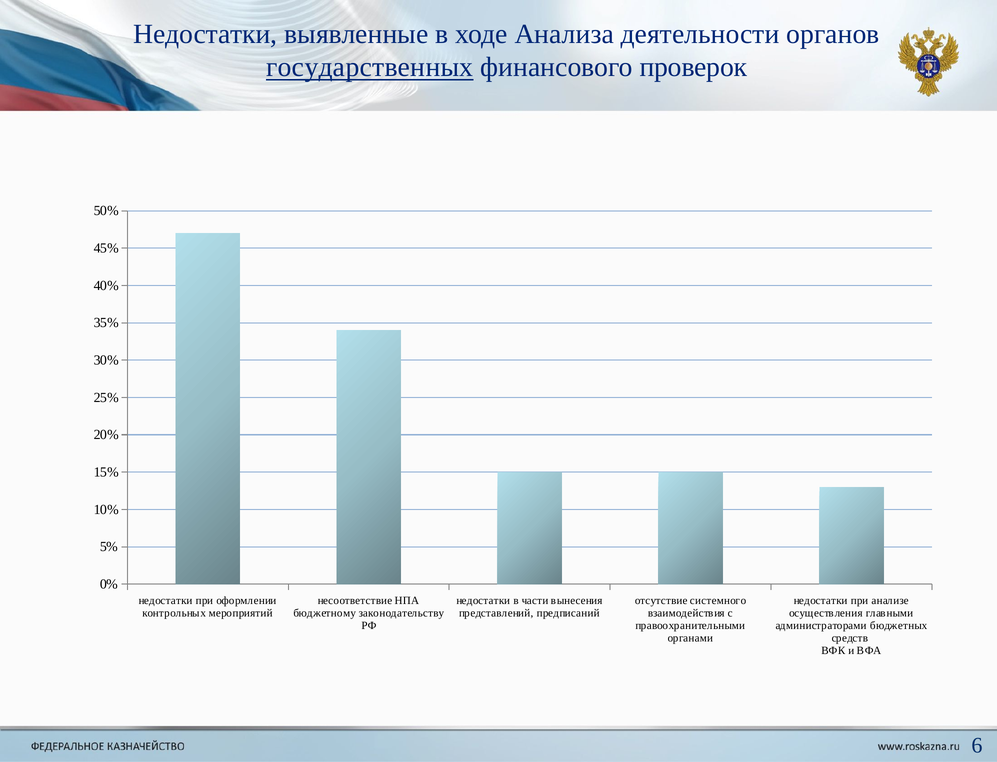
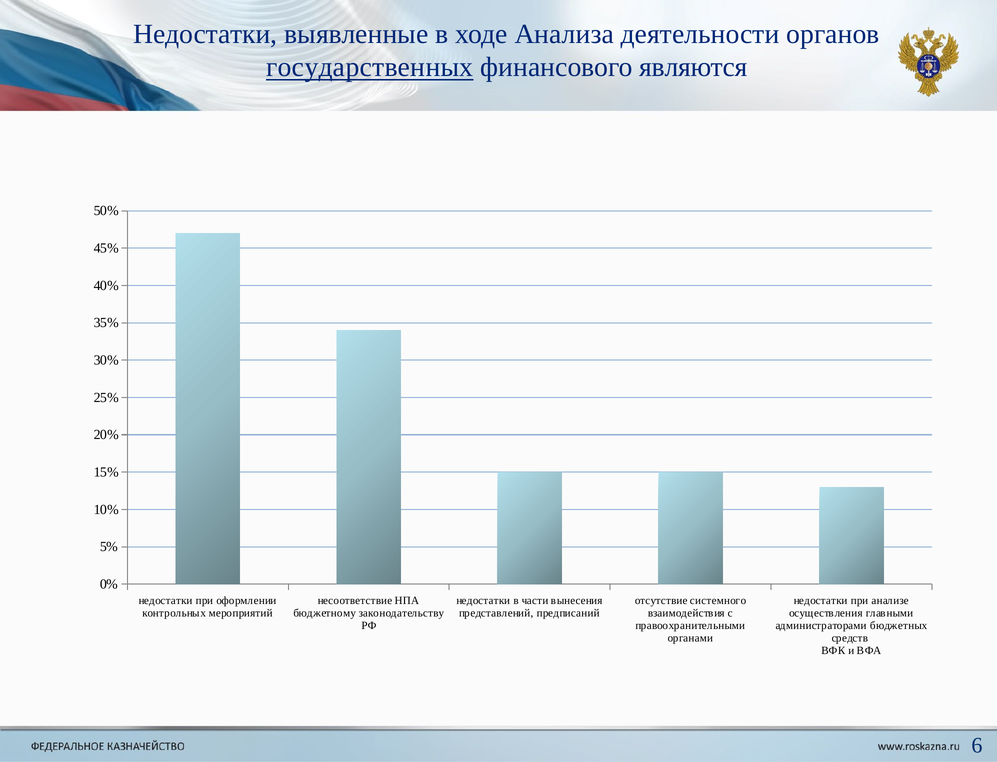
проверок: проверок -> являются
